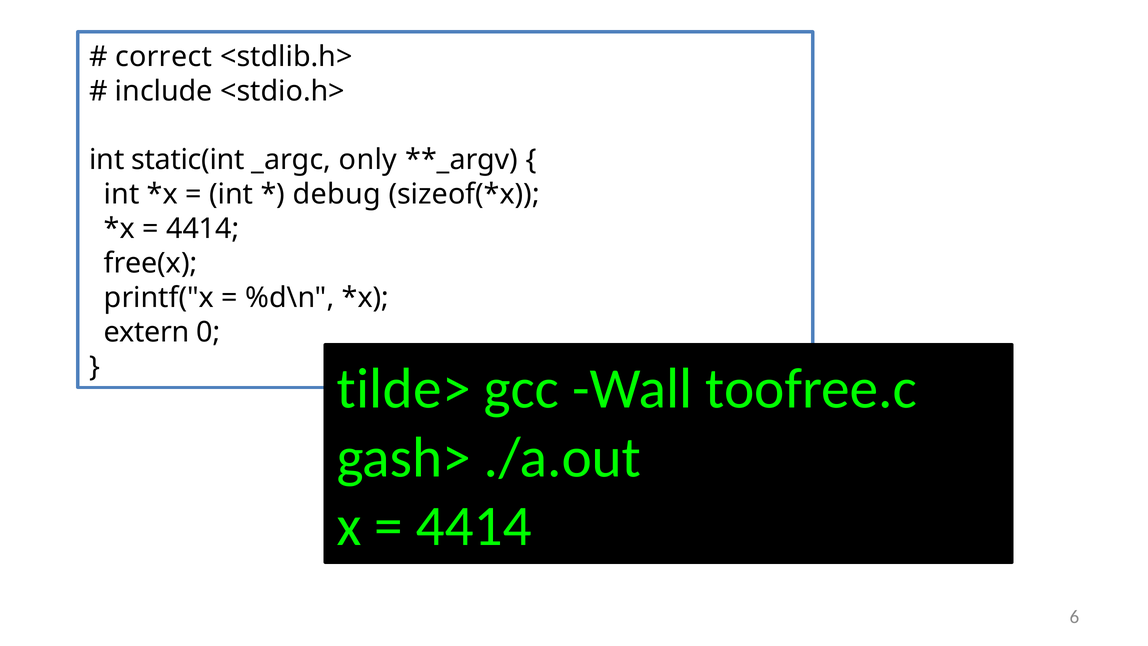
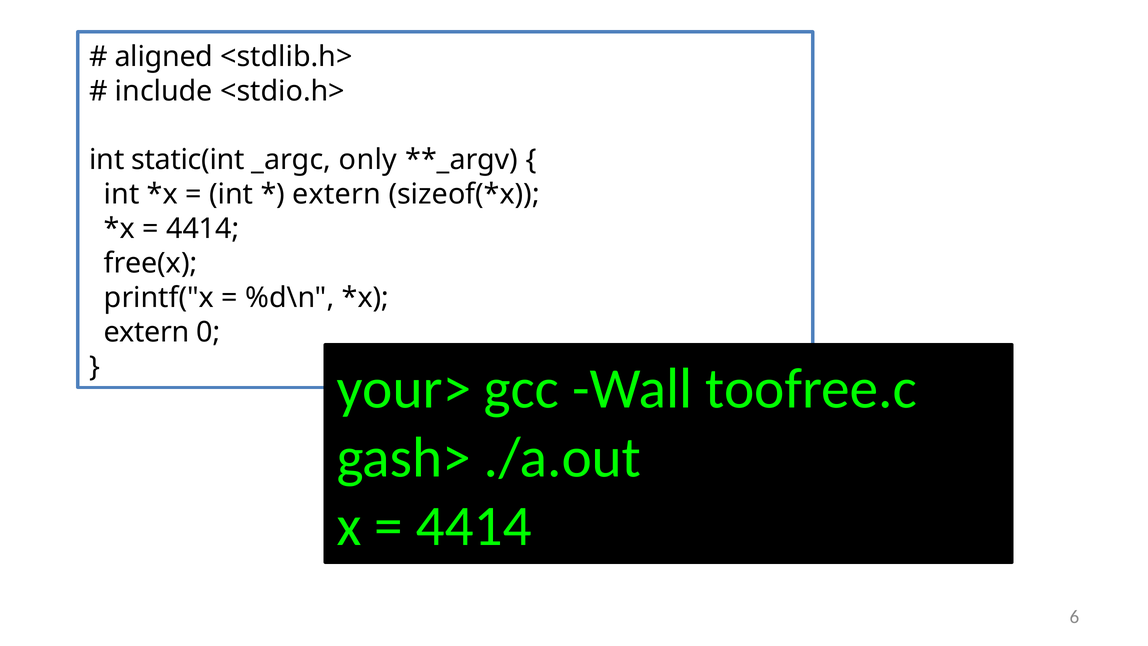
correct: correct -> aligned
debug at (337, 194): debug -> extern
tilde>: tilde> -> your>
